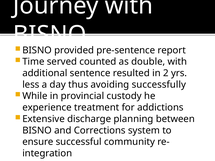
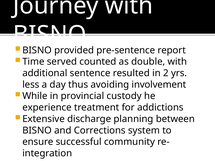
successfully: successfully -> involvement
